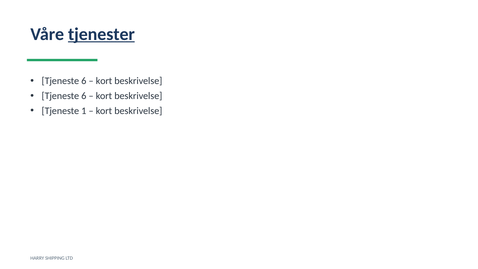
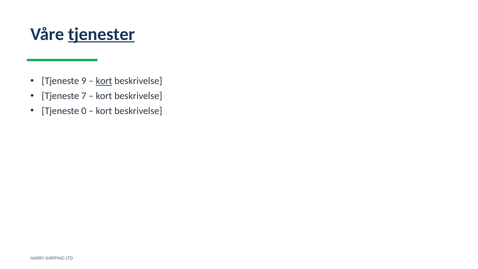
6 at (84, 81): 6 -> 9
kort at (104, 81) underline: none -> present
6 at (84, 96): 6 -> 7
1: 1 -> 0
